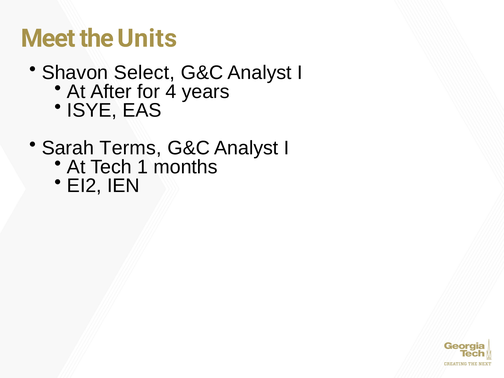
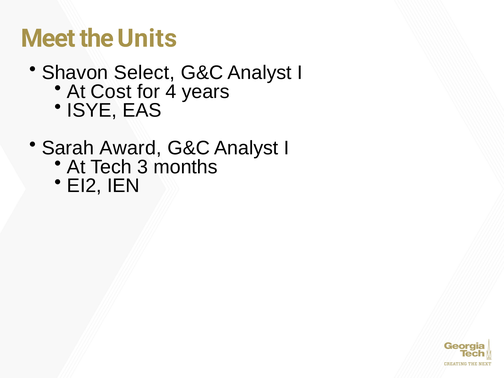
After: After -> Cost
Terms: Terms -> Award
1: 1 -> 3
